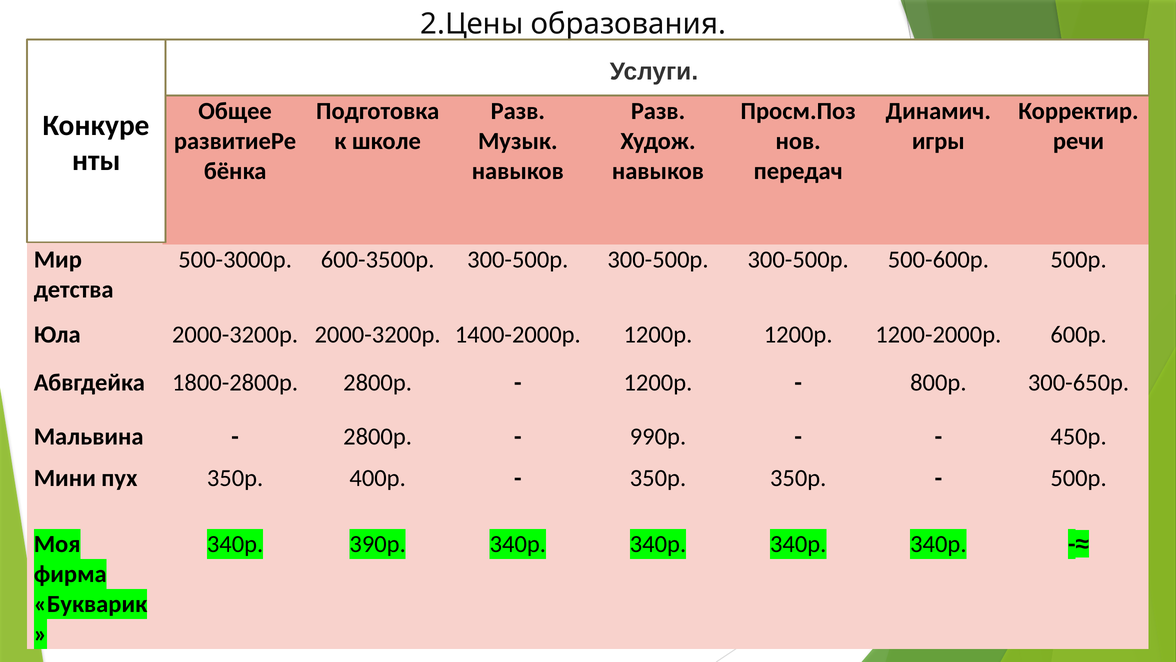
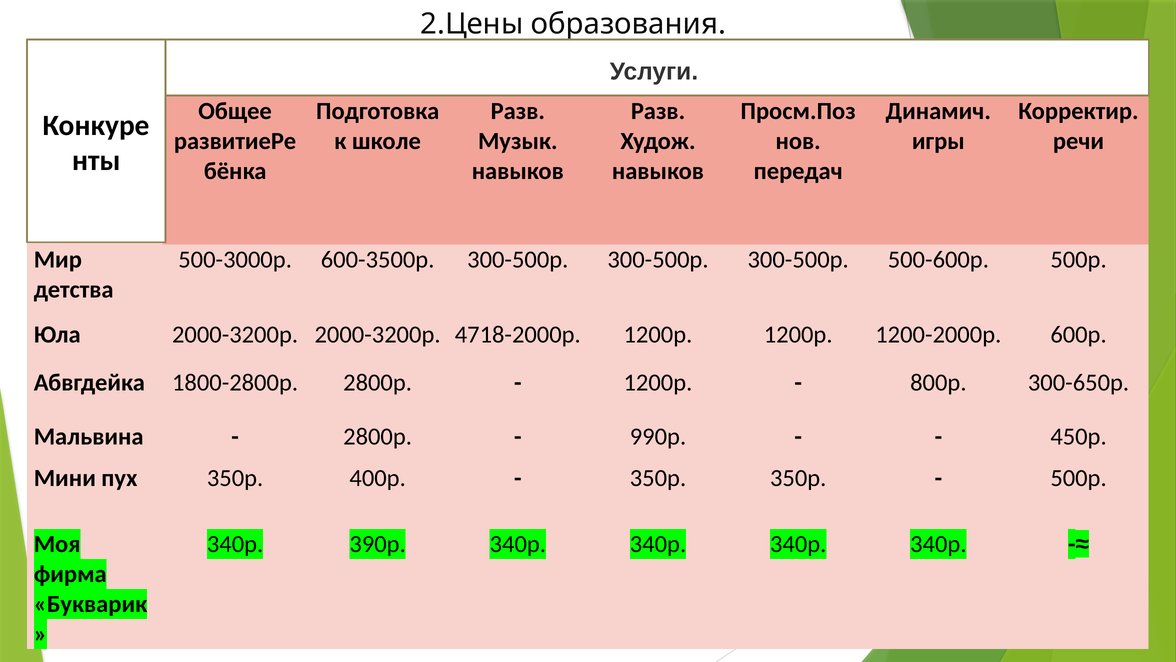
1400-2000р: 1400-2000р -> 4718-2000р
